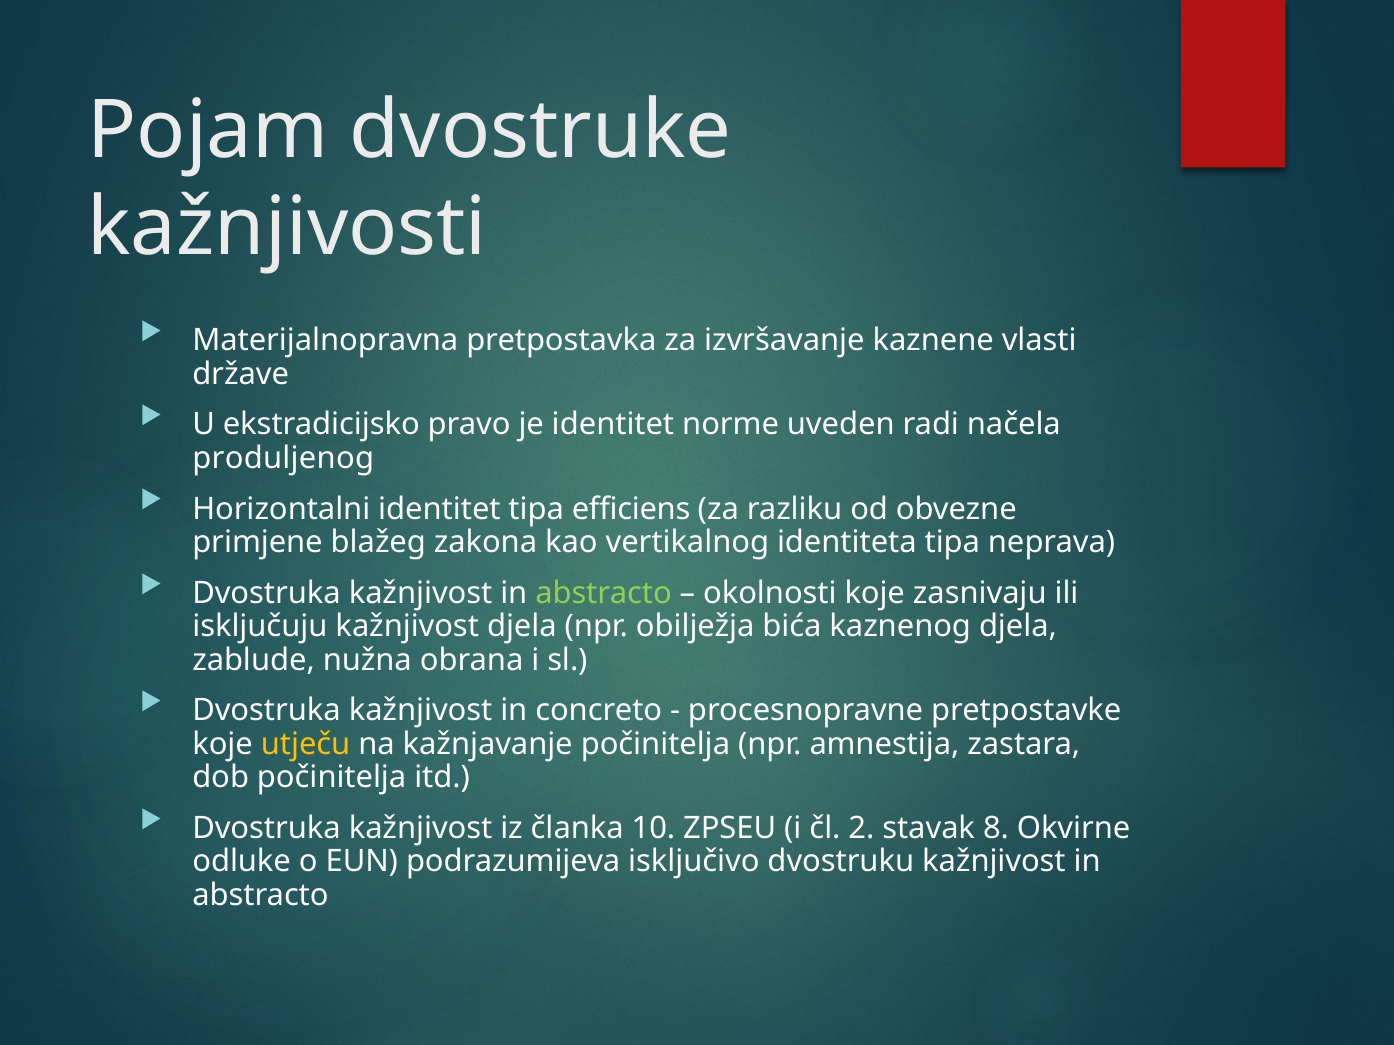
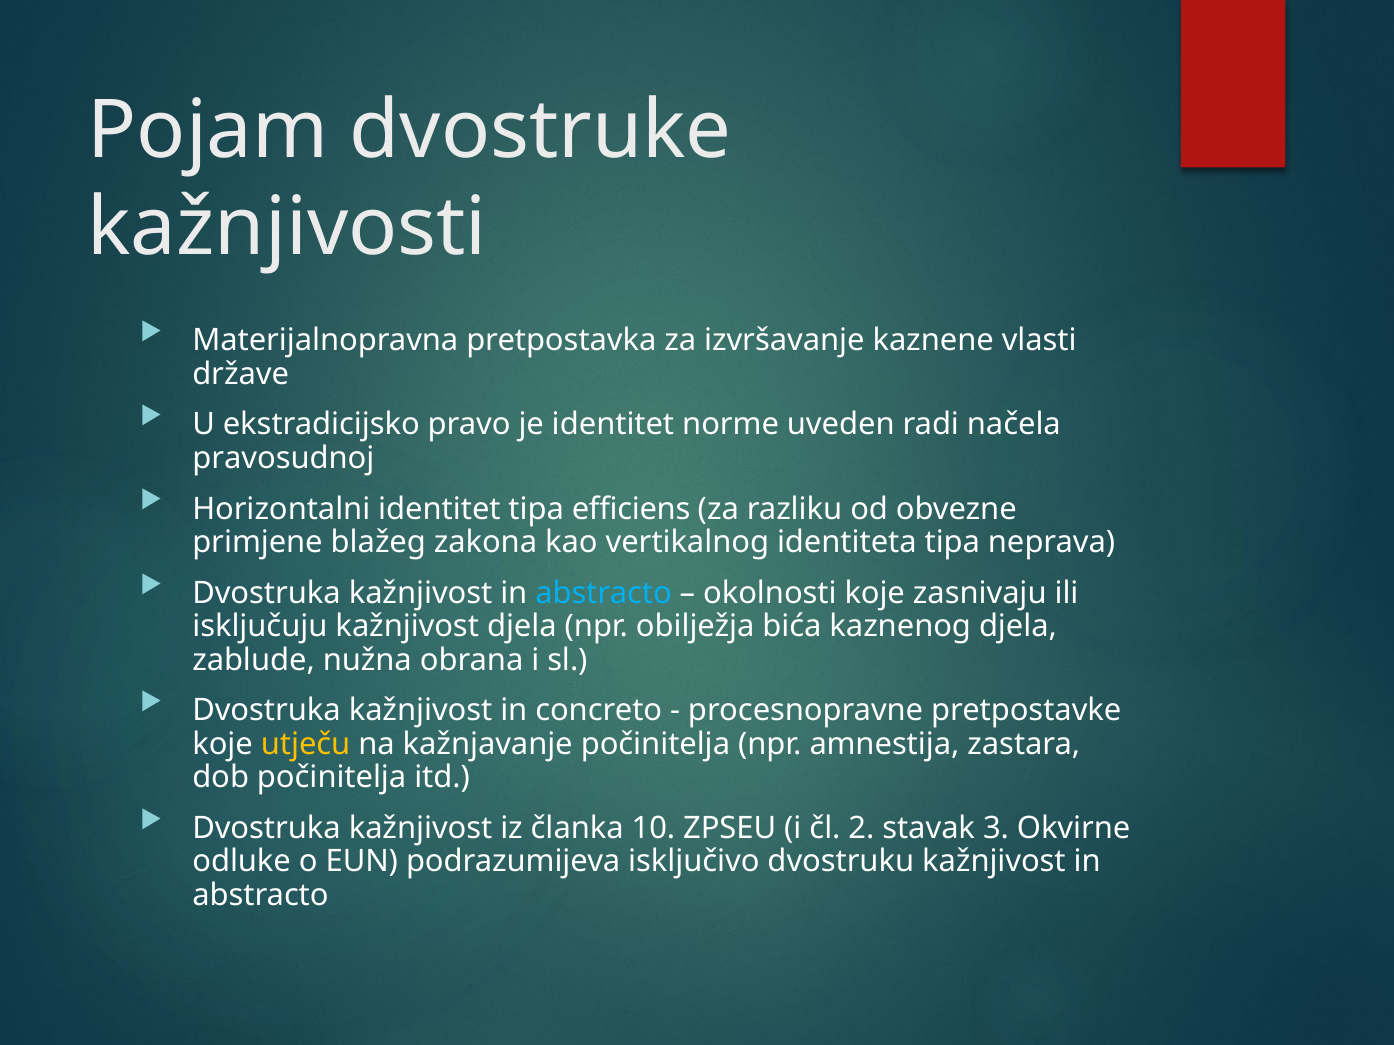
produljenog: produljenog -> pravosudnoj
abstracto at (604, 593) colour: light green -> light blue
8: 8 -> 3
